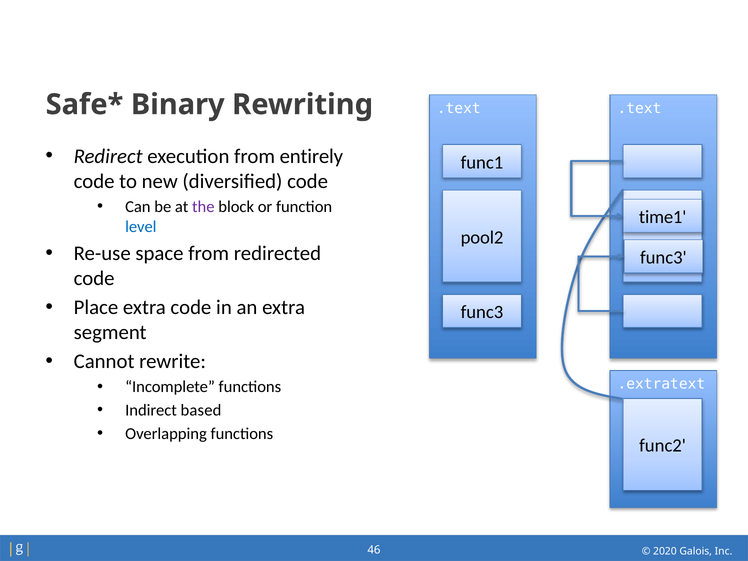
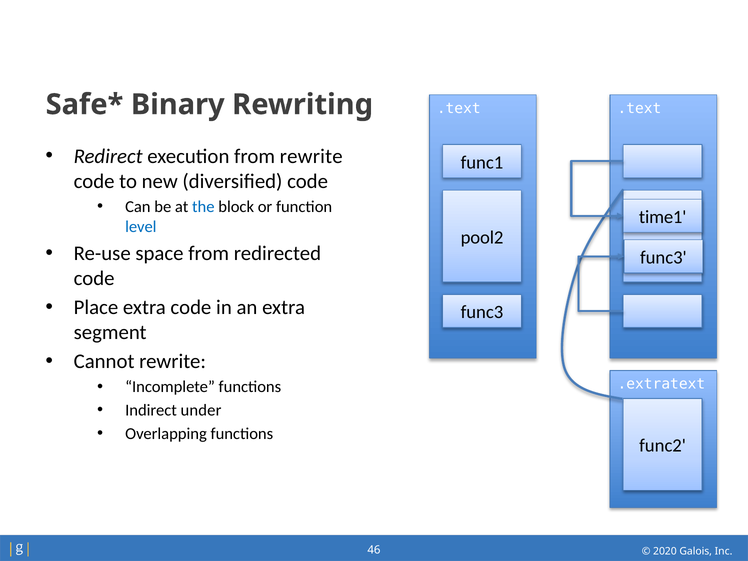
from entirely: entirely -> rewrite
the colour: purple -> blue
based: based -> under
